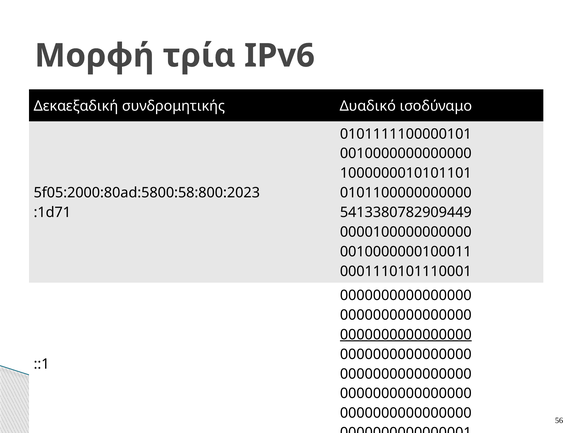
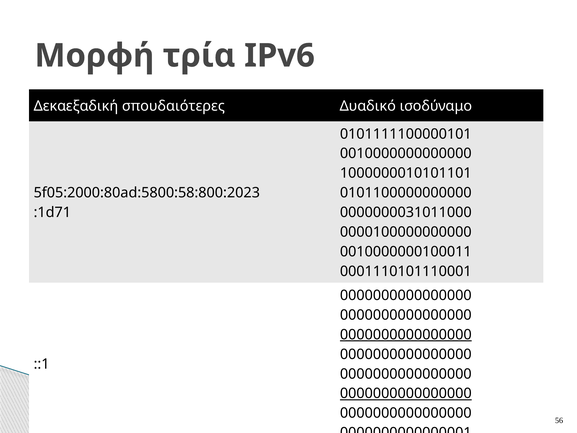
συνδρομητικής: συνδρομητικής -> σπουδαιότερες
5413380782909449: 5413380782909449 -> 0000000031011000
0000000000000000 at (406, 393) underline: none -> present
